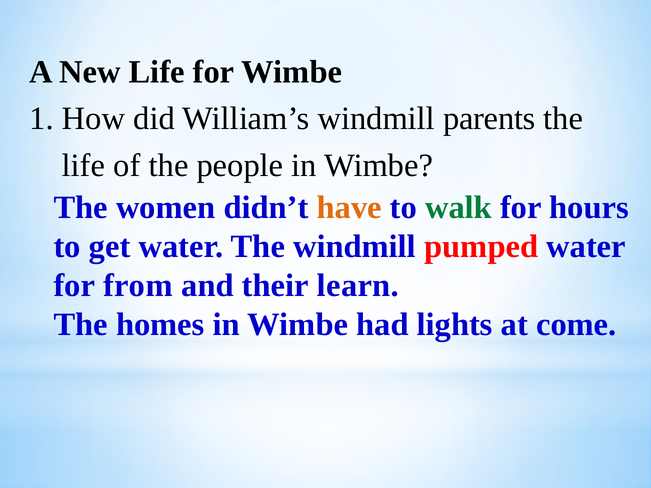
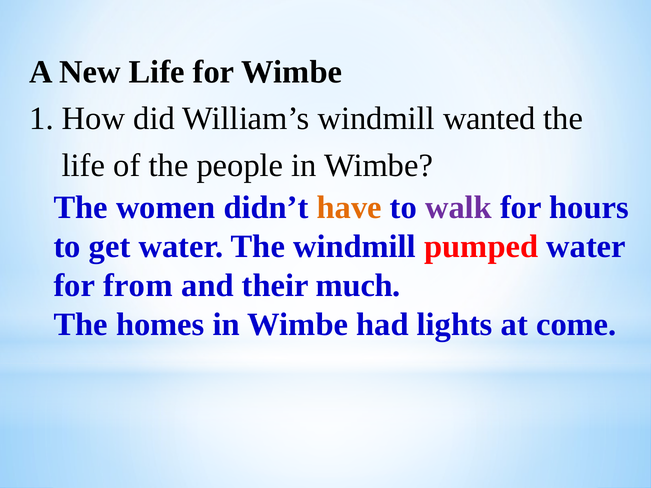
parents: parents -> wanted
walk colour: green -> purple
learn: learn -> much
